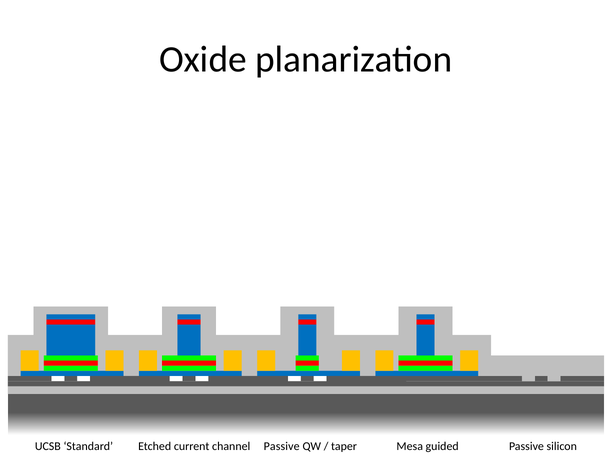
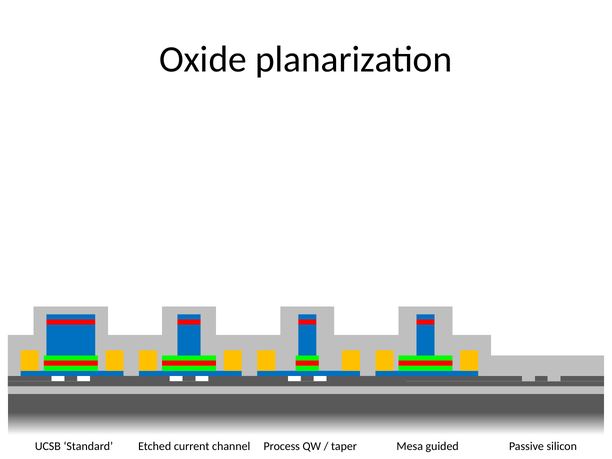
Passive at (282, 446): Passive -> Process
